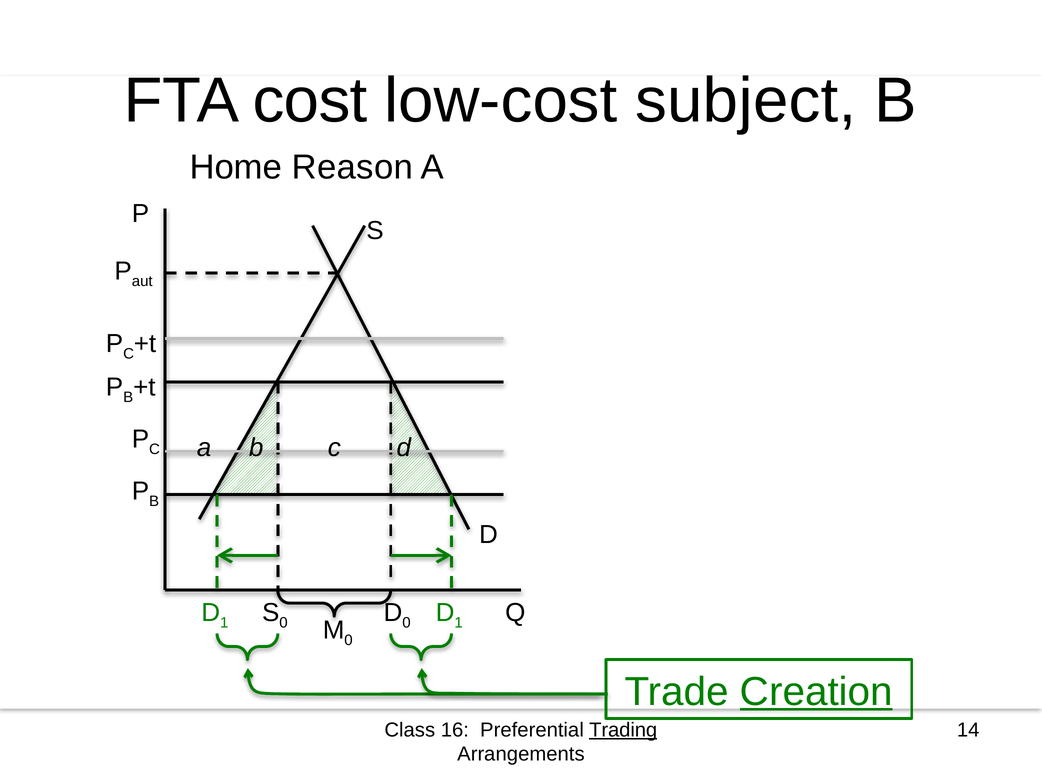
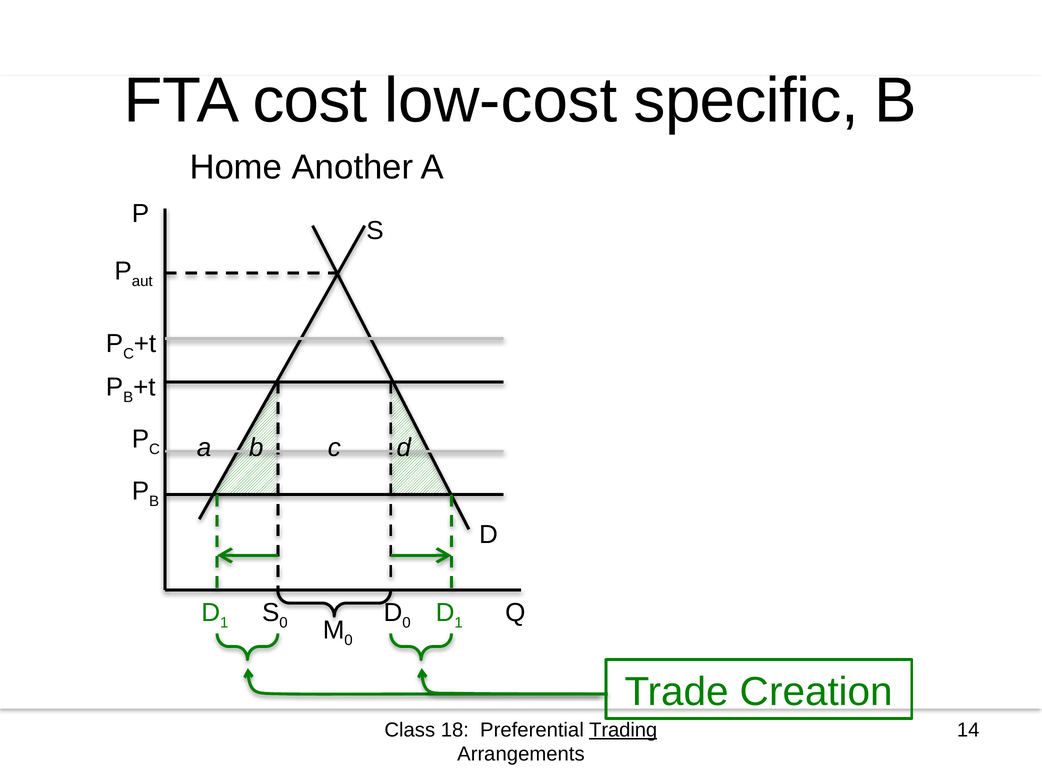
subject: subject -> specific
Reason: Reason -> Another
Creation underline: present -> none
16: 16 -> 18
